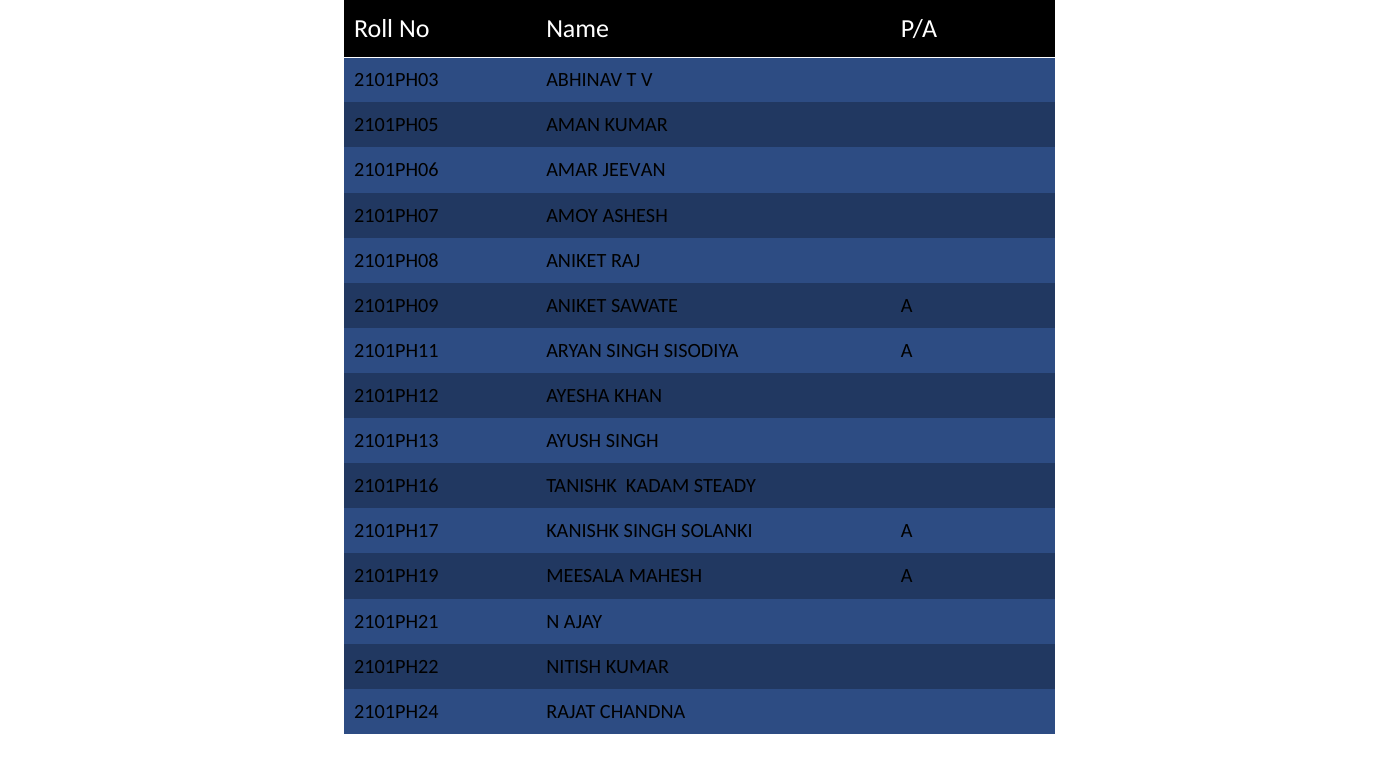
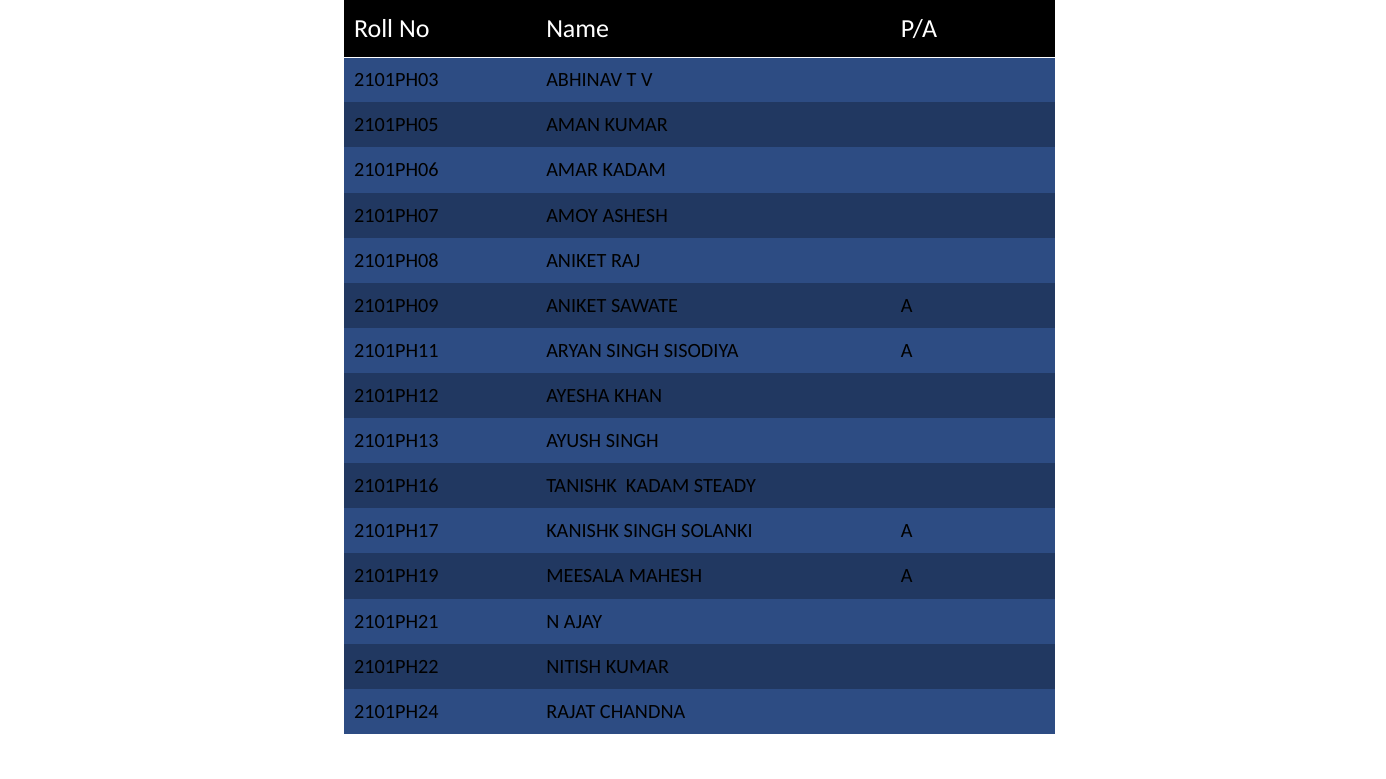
AMAR JEEVAN: JEEVAN -> KADAM
